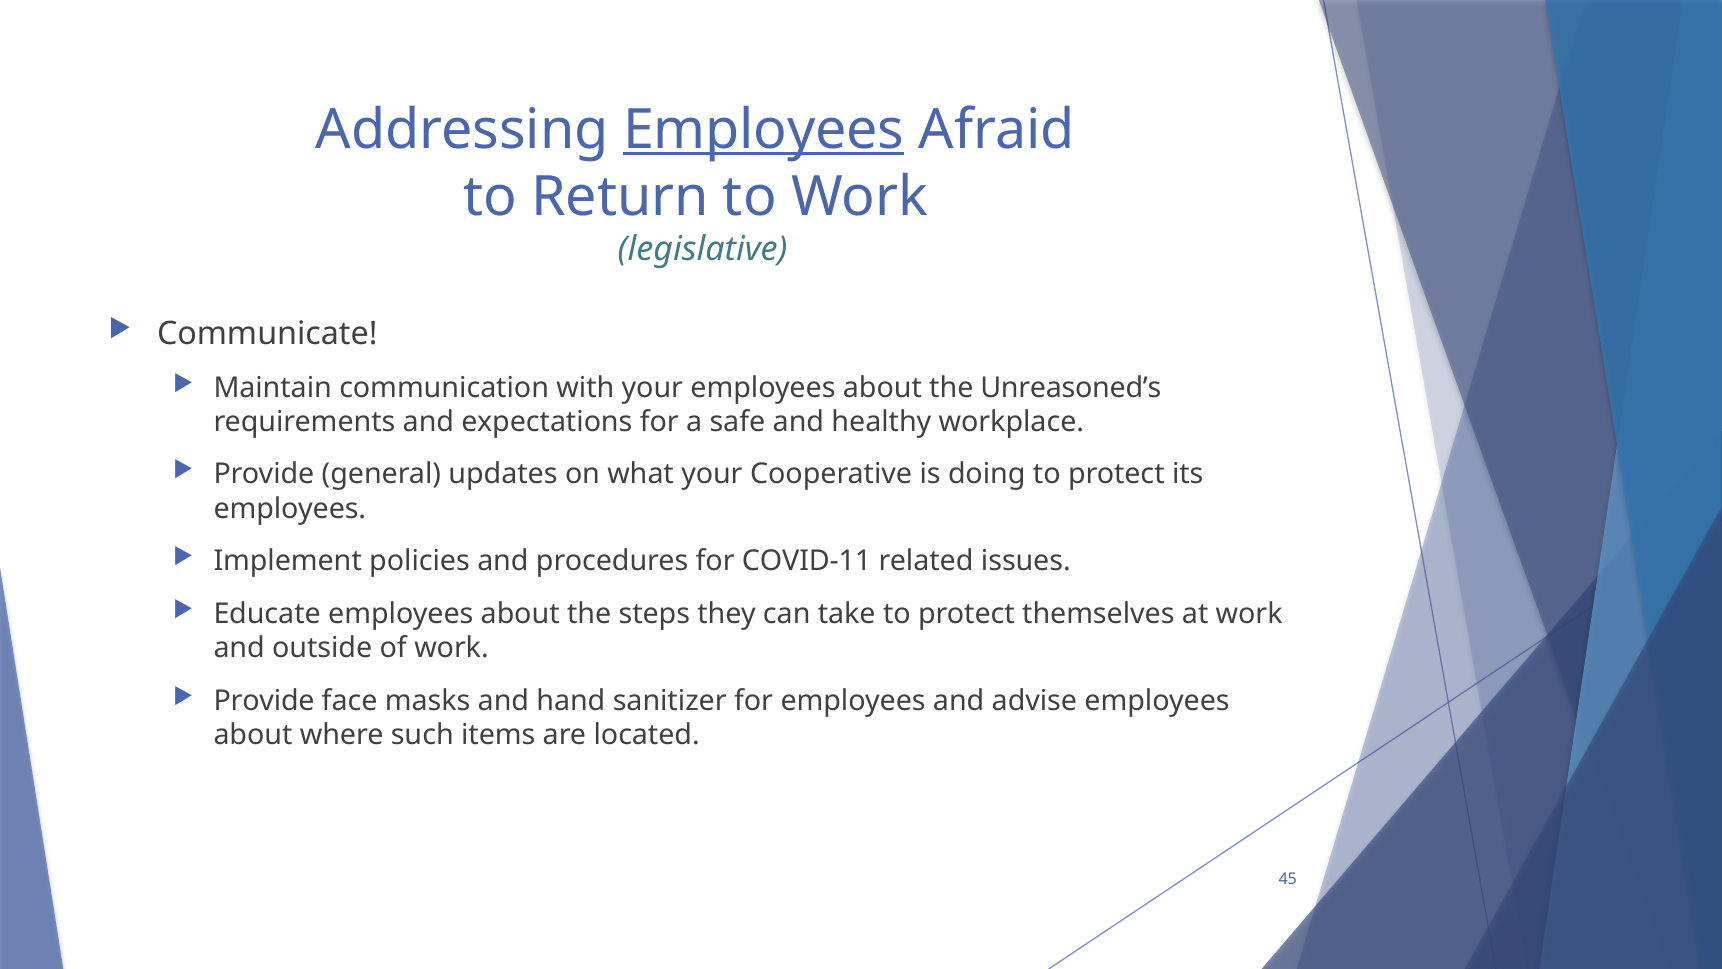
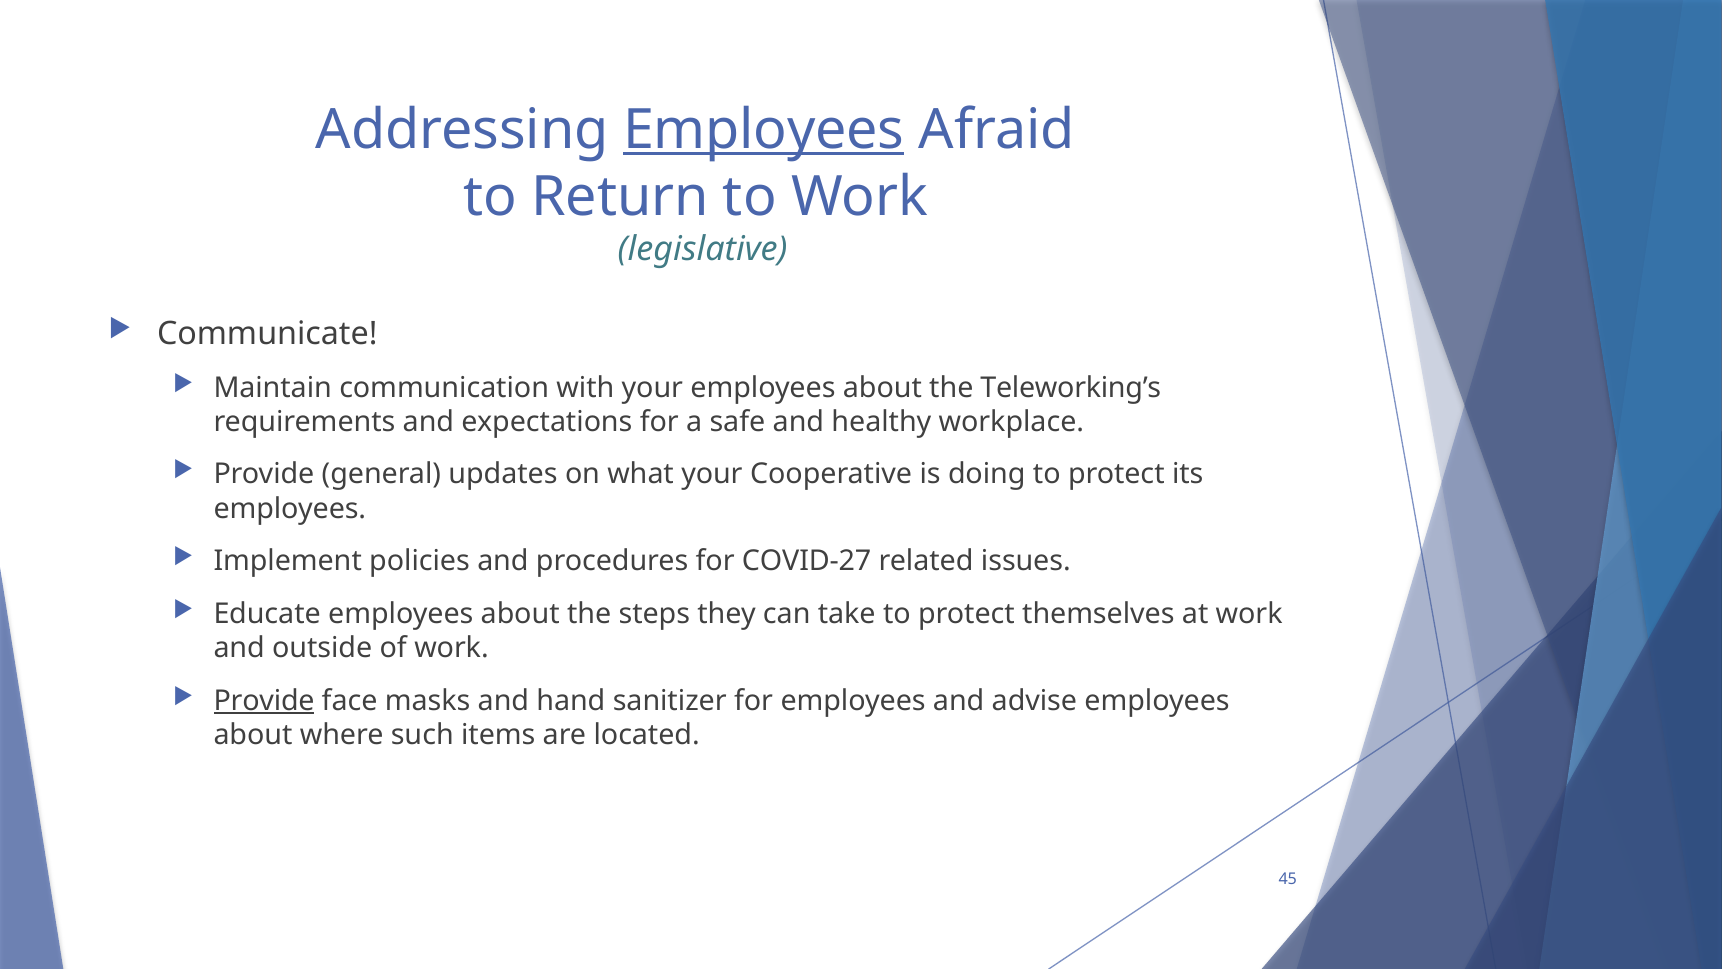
Unreasoned’s: Unreasoned’s -> Teleworking’s
COVID-11: COVID-11 -> COVID-27
Provide at (264, 700) underline: none -> present
